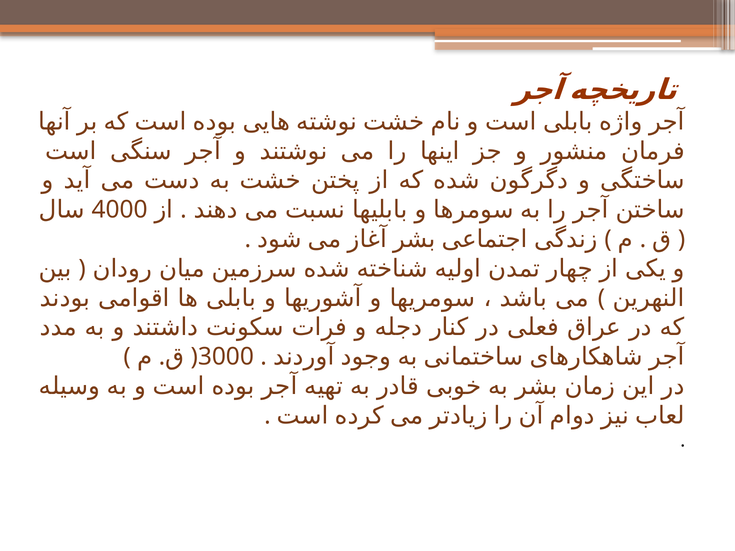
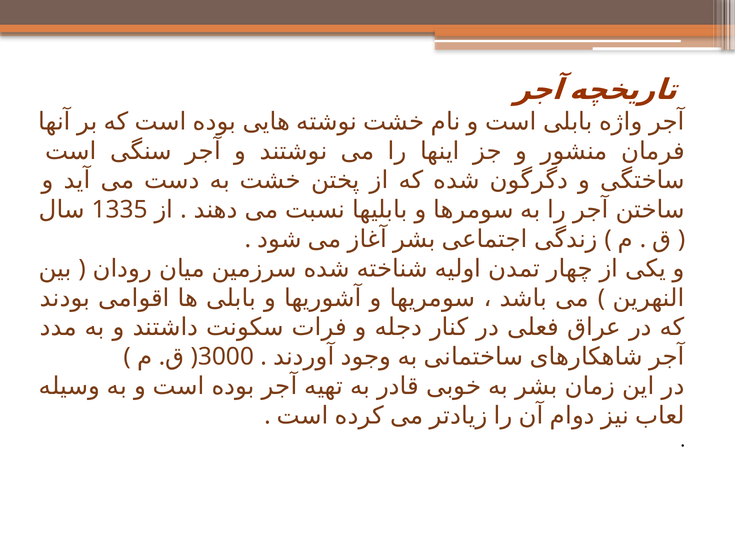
4000: 4000 -> 1335
